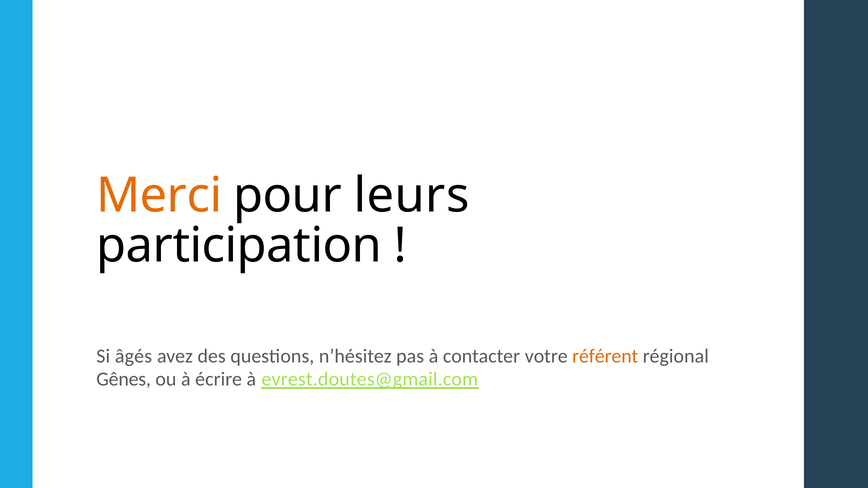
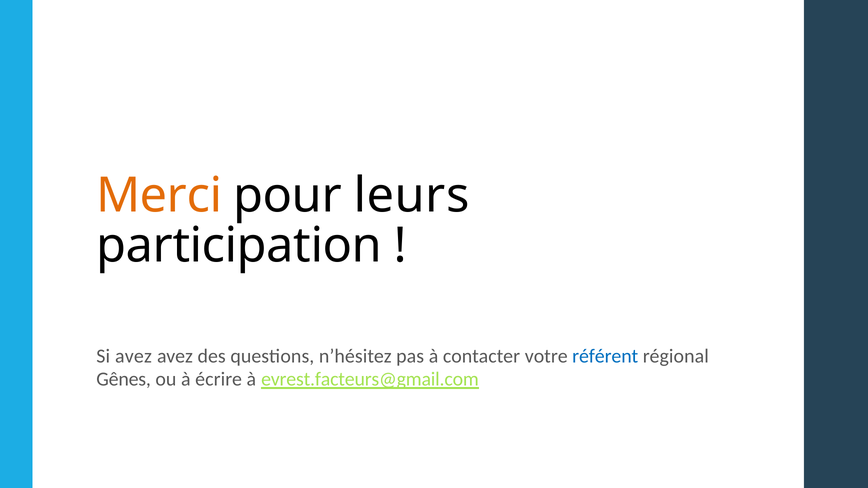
Si âgés: âgés -> avez
référent colour: orange -> blue
evrest.doutes@gmail.com: evrest.doutes@gmail.com -> evrest.facteurs@gmail.com
